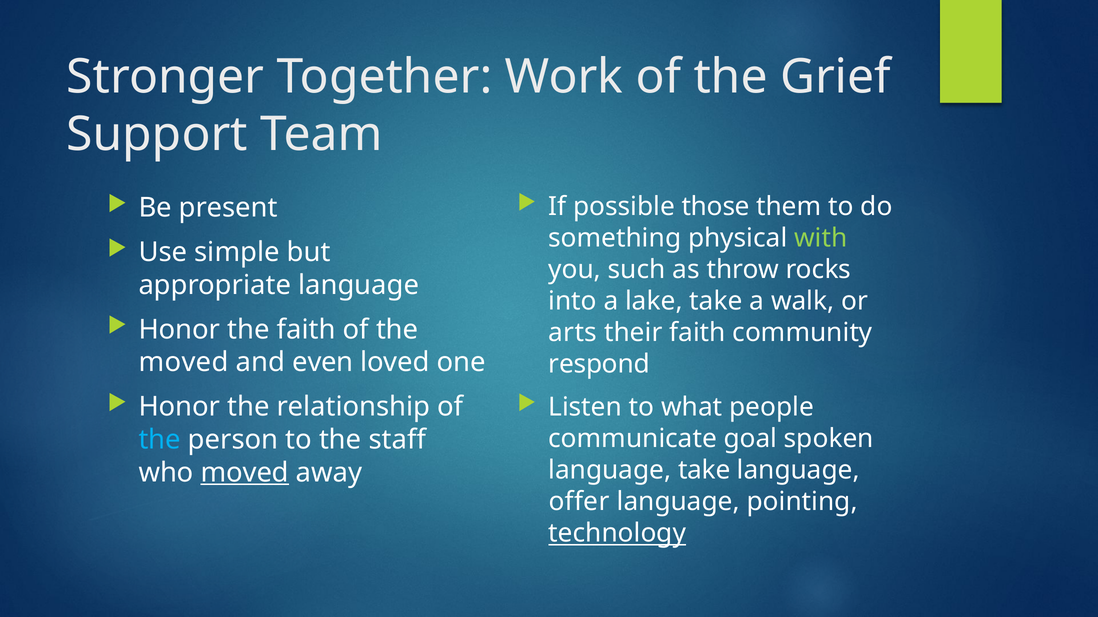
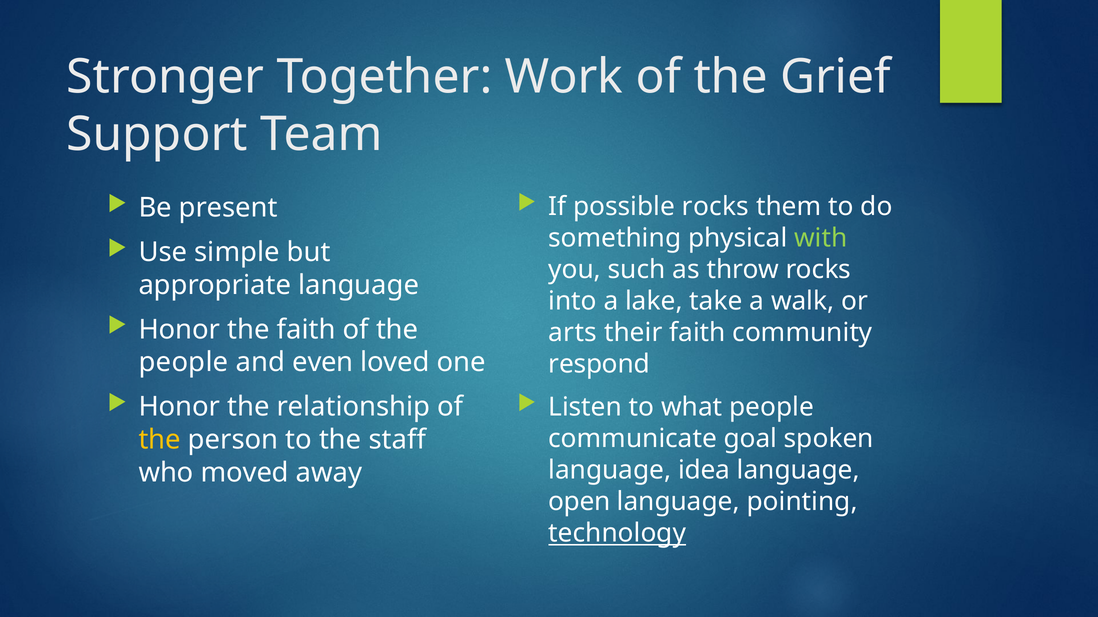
possible those: those -> rocks
moved at (184, 363): moved -> people
the at (160, 440) colour: light blue -> yellow
language take: take -> idea
moved at (245, 473) underline: present -> none
offer: offer -> open
